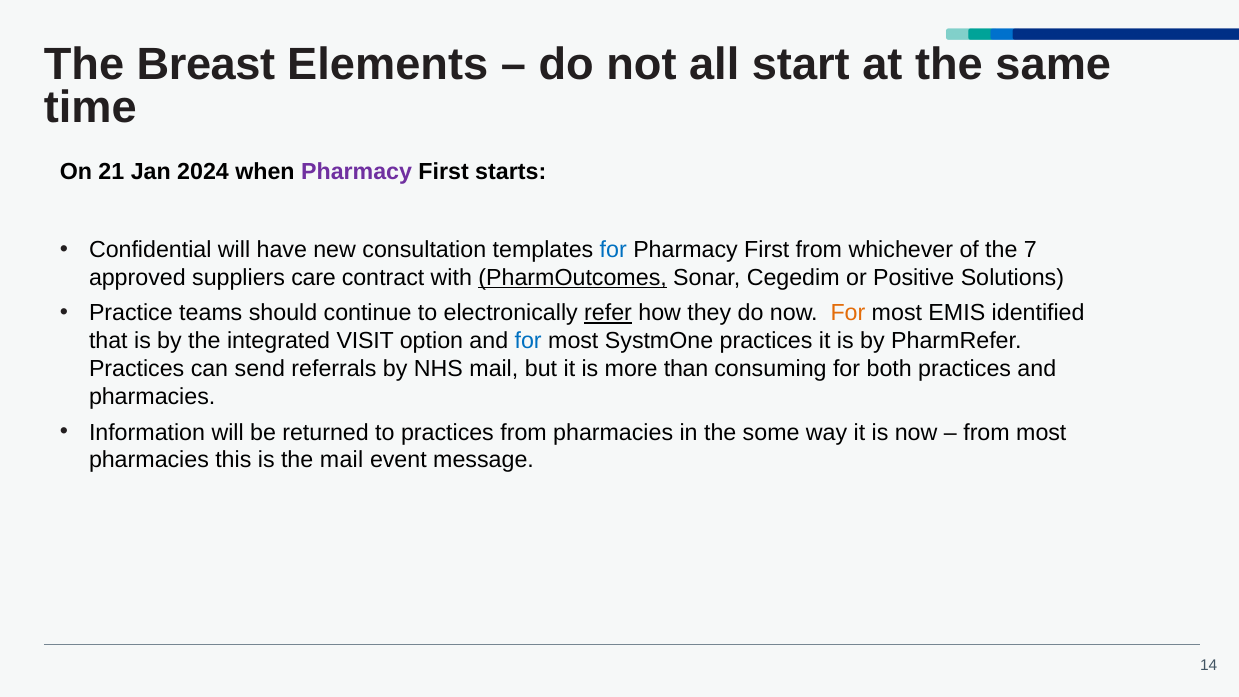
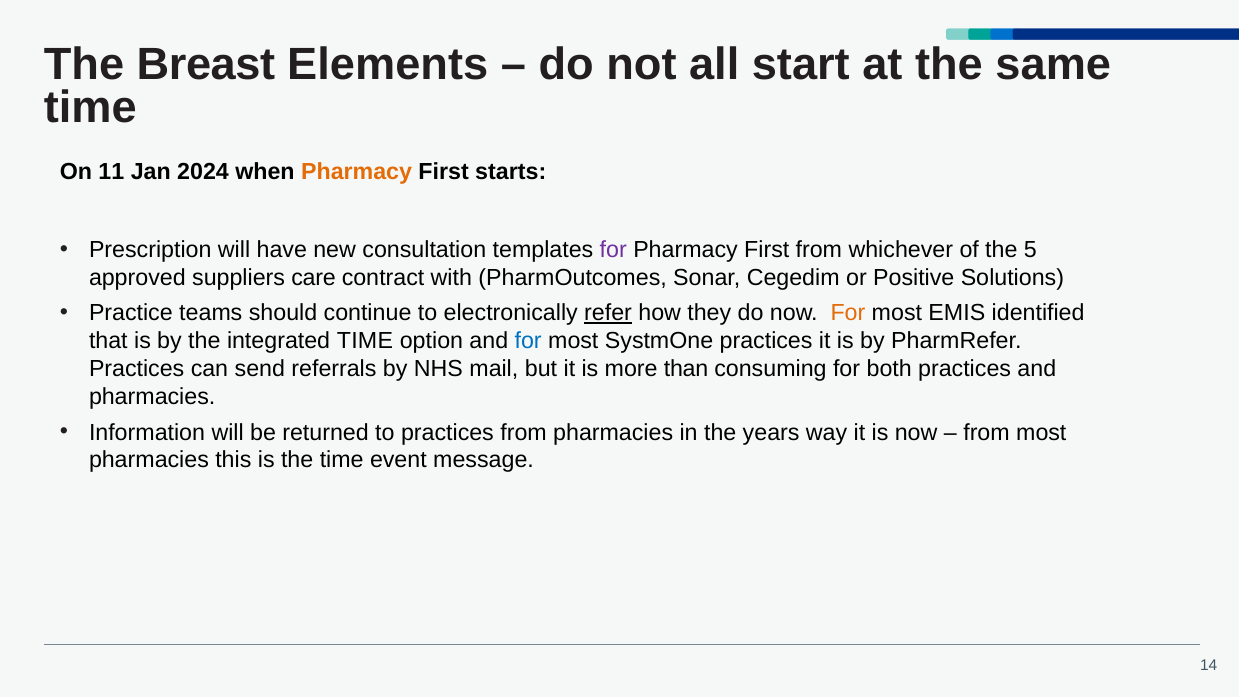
21: 21 -> 11
Pharmacy at (357, 172) colour: purple -> orange
Confidential: Confidential -> Prescription
for at (613, 250) colour: blue -> purple
7: 7 -> 5
PharmOutcomes underline: present -> none
integrated VISIT: VISIT -> TIME
some: some -> years
the mail: mail -> time
